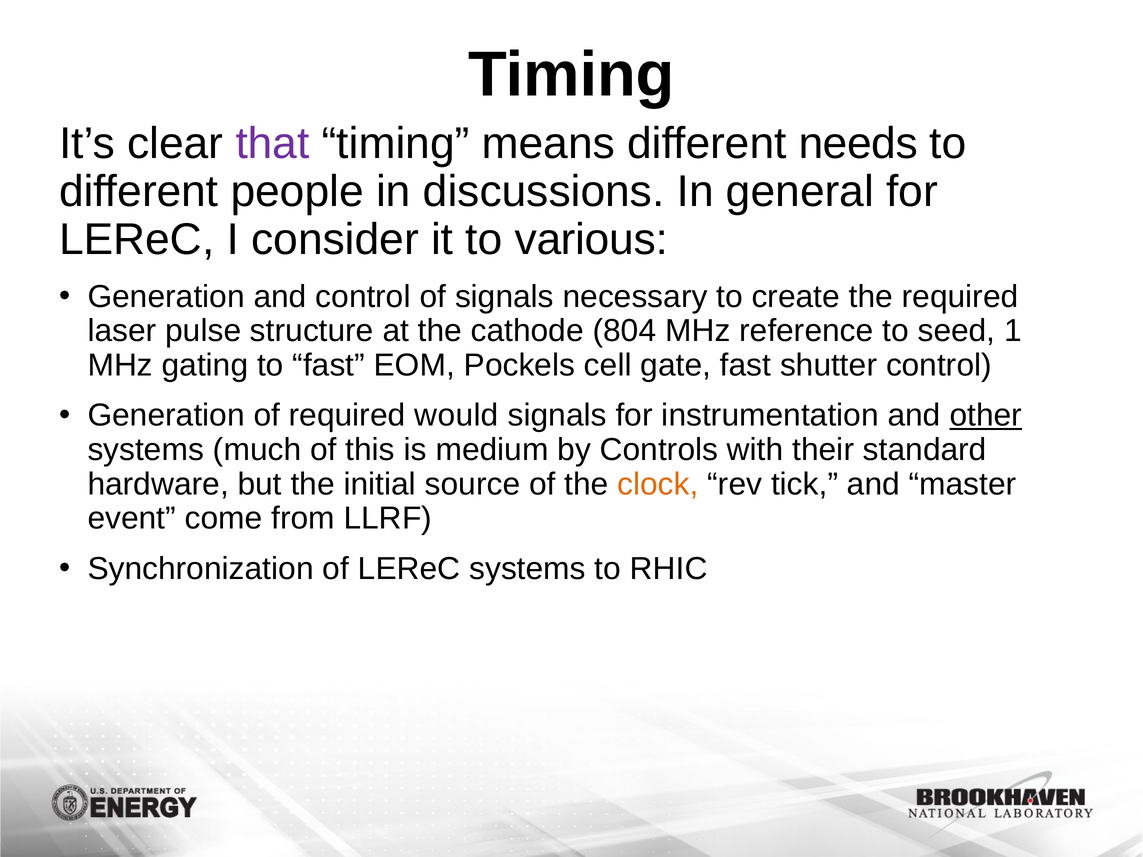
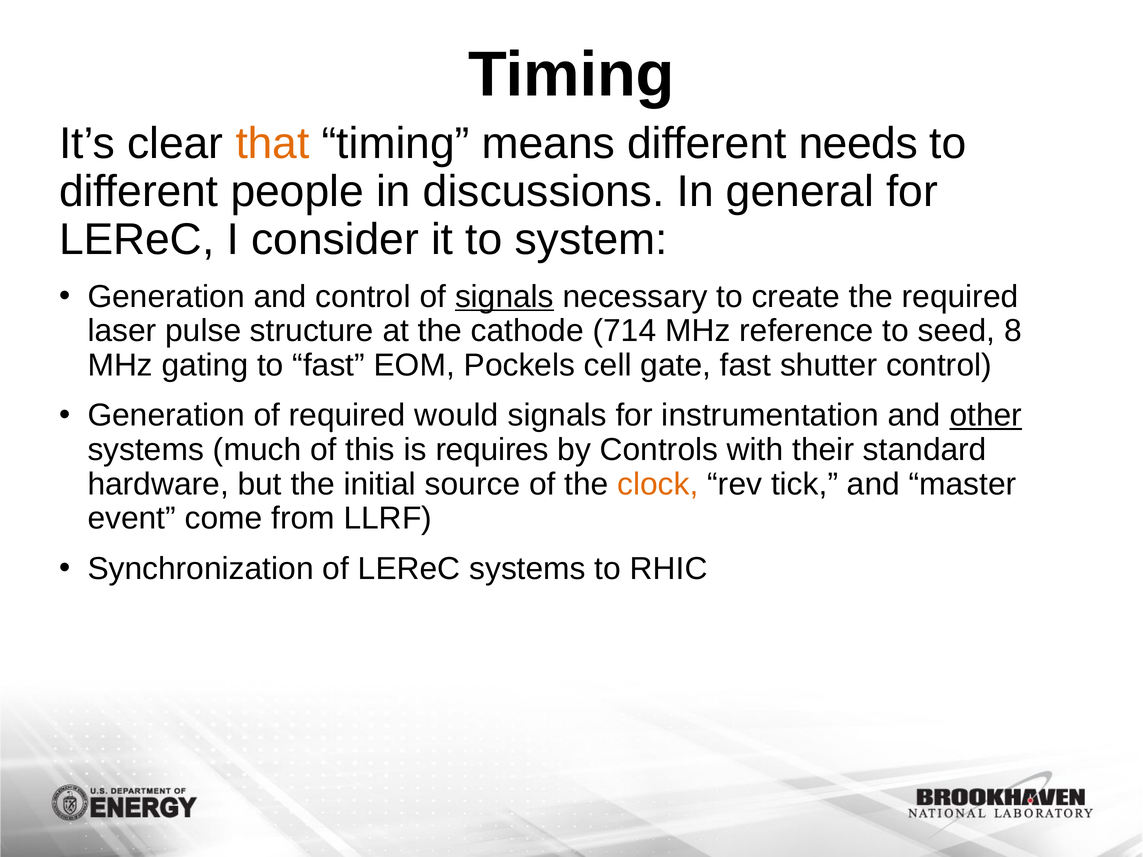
that colour: purple -> orange
various: various -> system
signals at (504, 297) underline: none -> present
804: 804 -> 714
1: 1 -> 8
medium: medium -> requires
